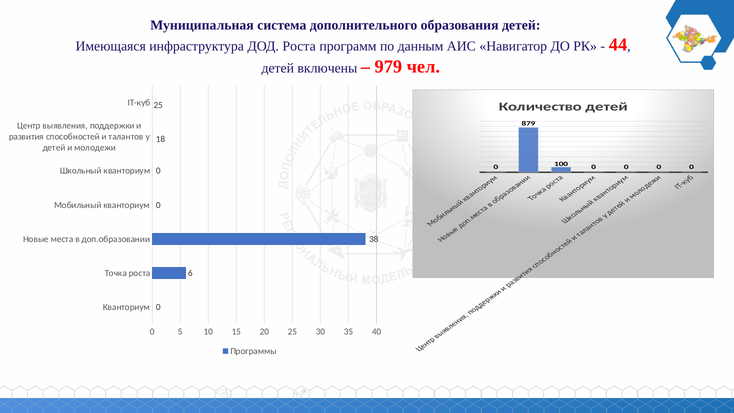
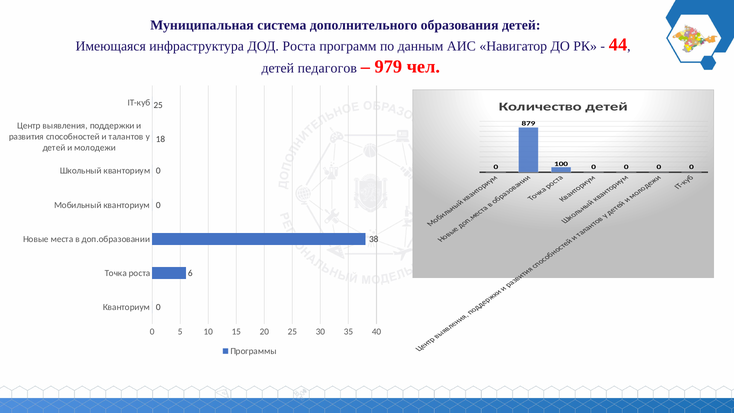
включены: включены -> педагогов
